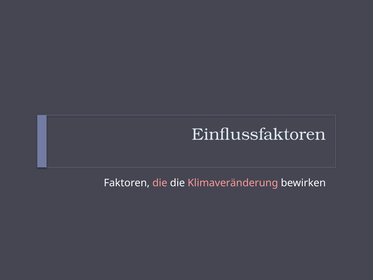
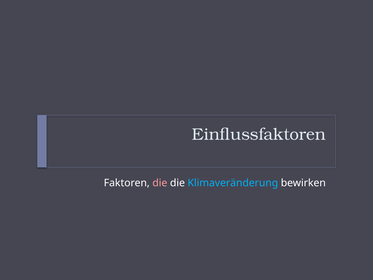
Klimaveränderung colour: pink -> light blue
